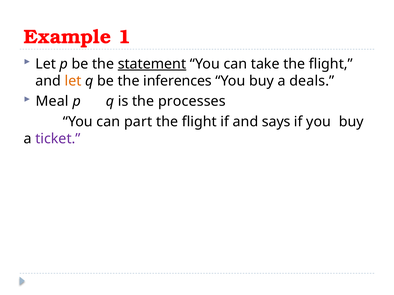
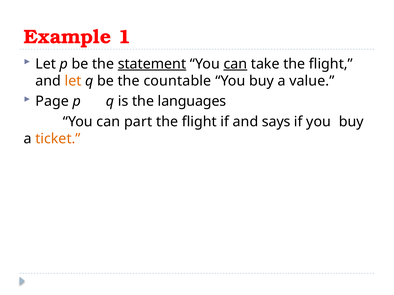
can at (235, 64) underline: none -> present
inferences: inferences -> countable
deals: deals -> value
Meal: Meal -> Page
processes: processes -> languages
ticket colour: purple -> orange
